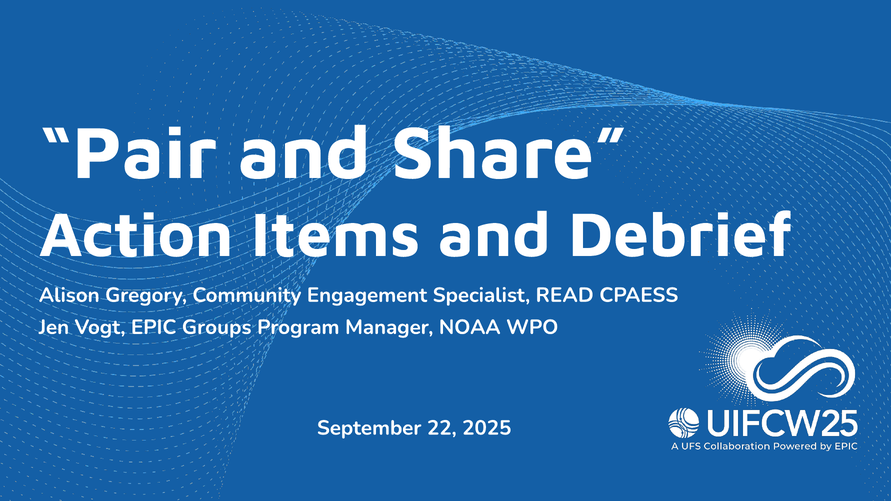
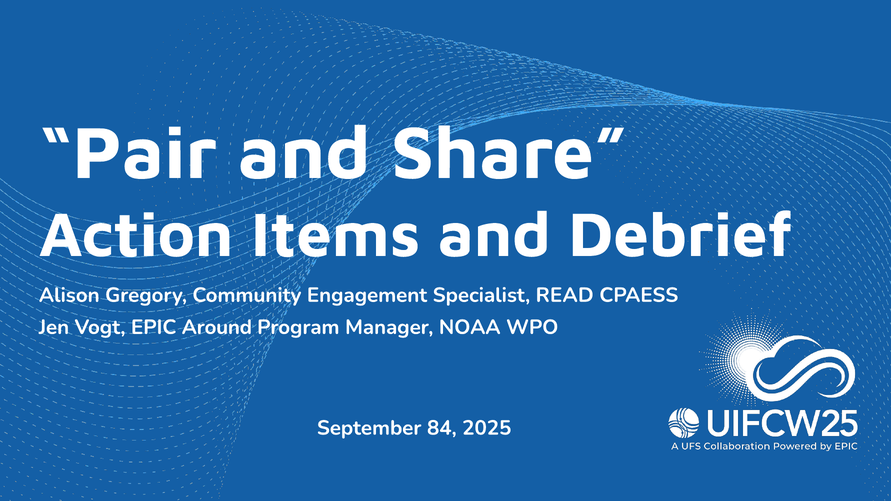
Groups: Groups -> Around
22: 22 -> 84
